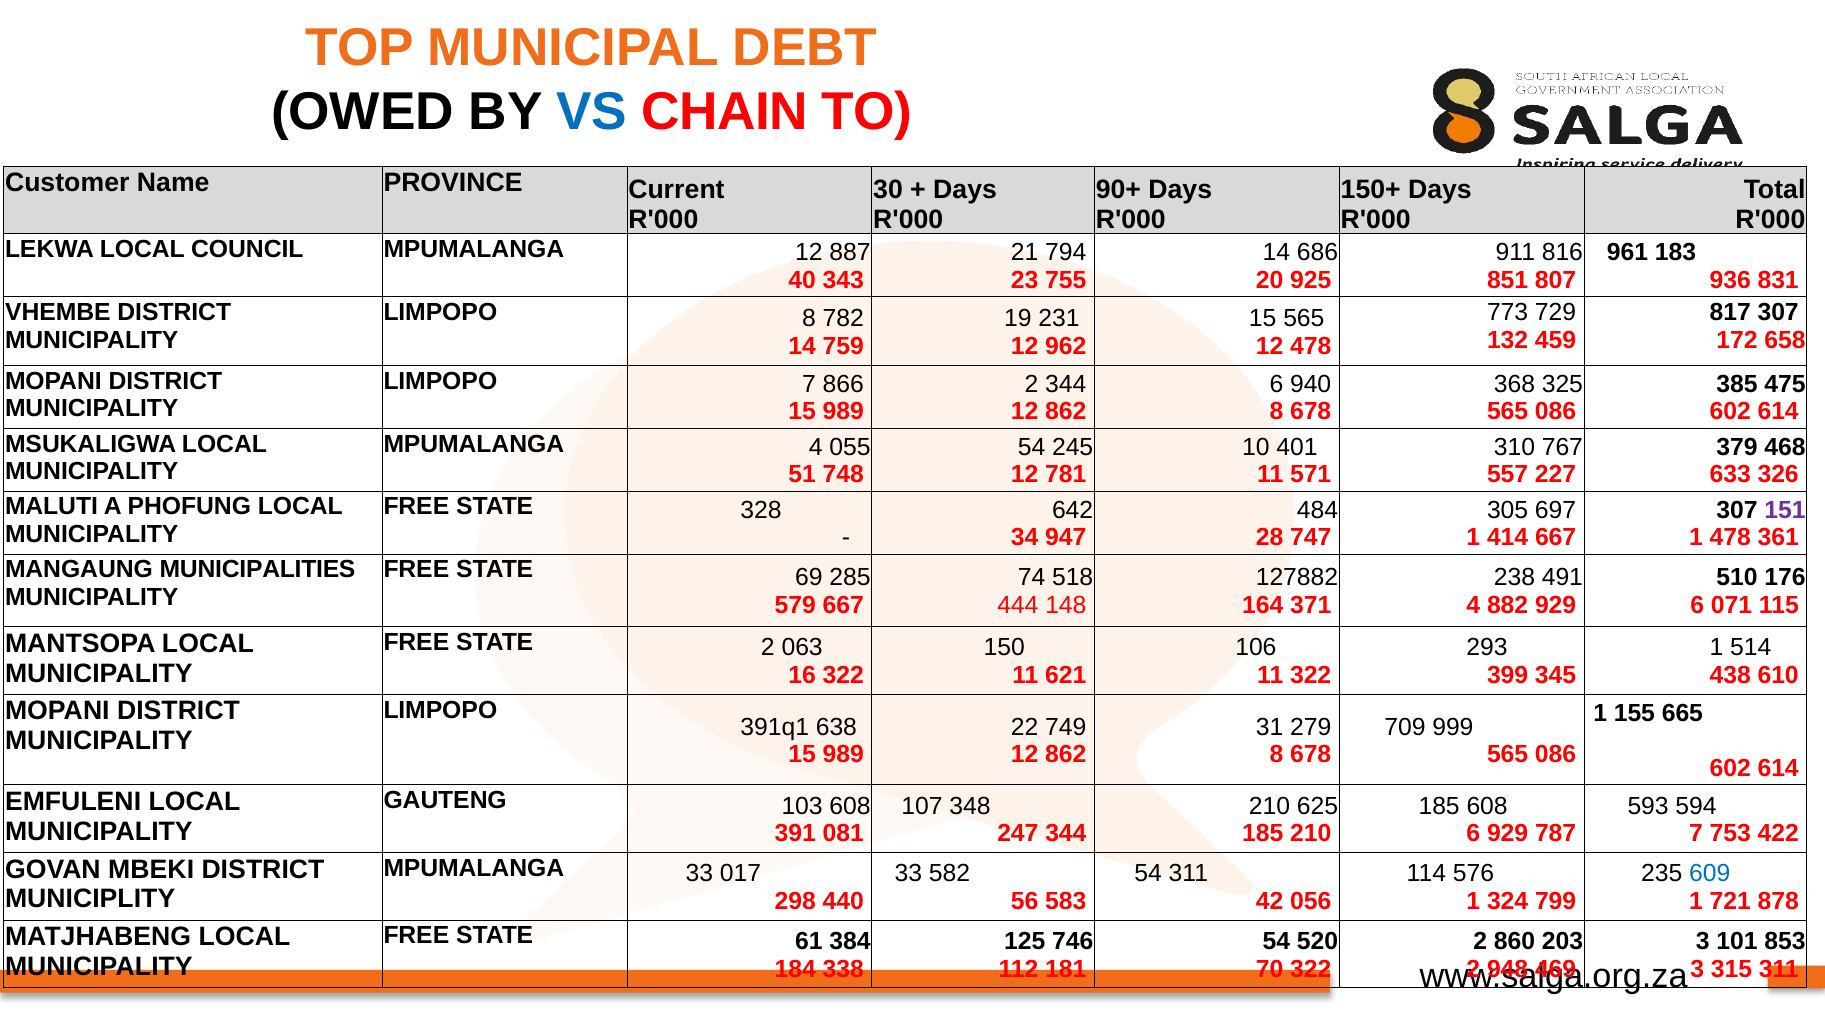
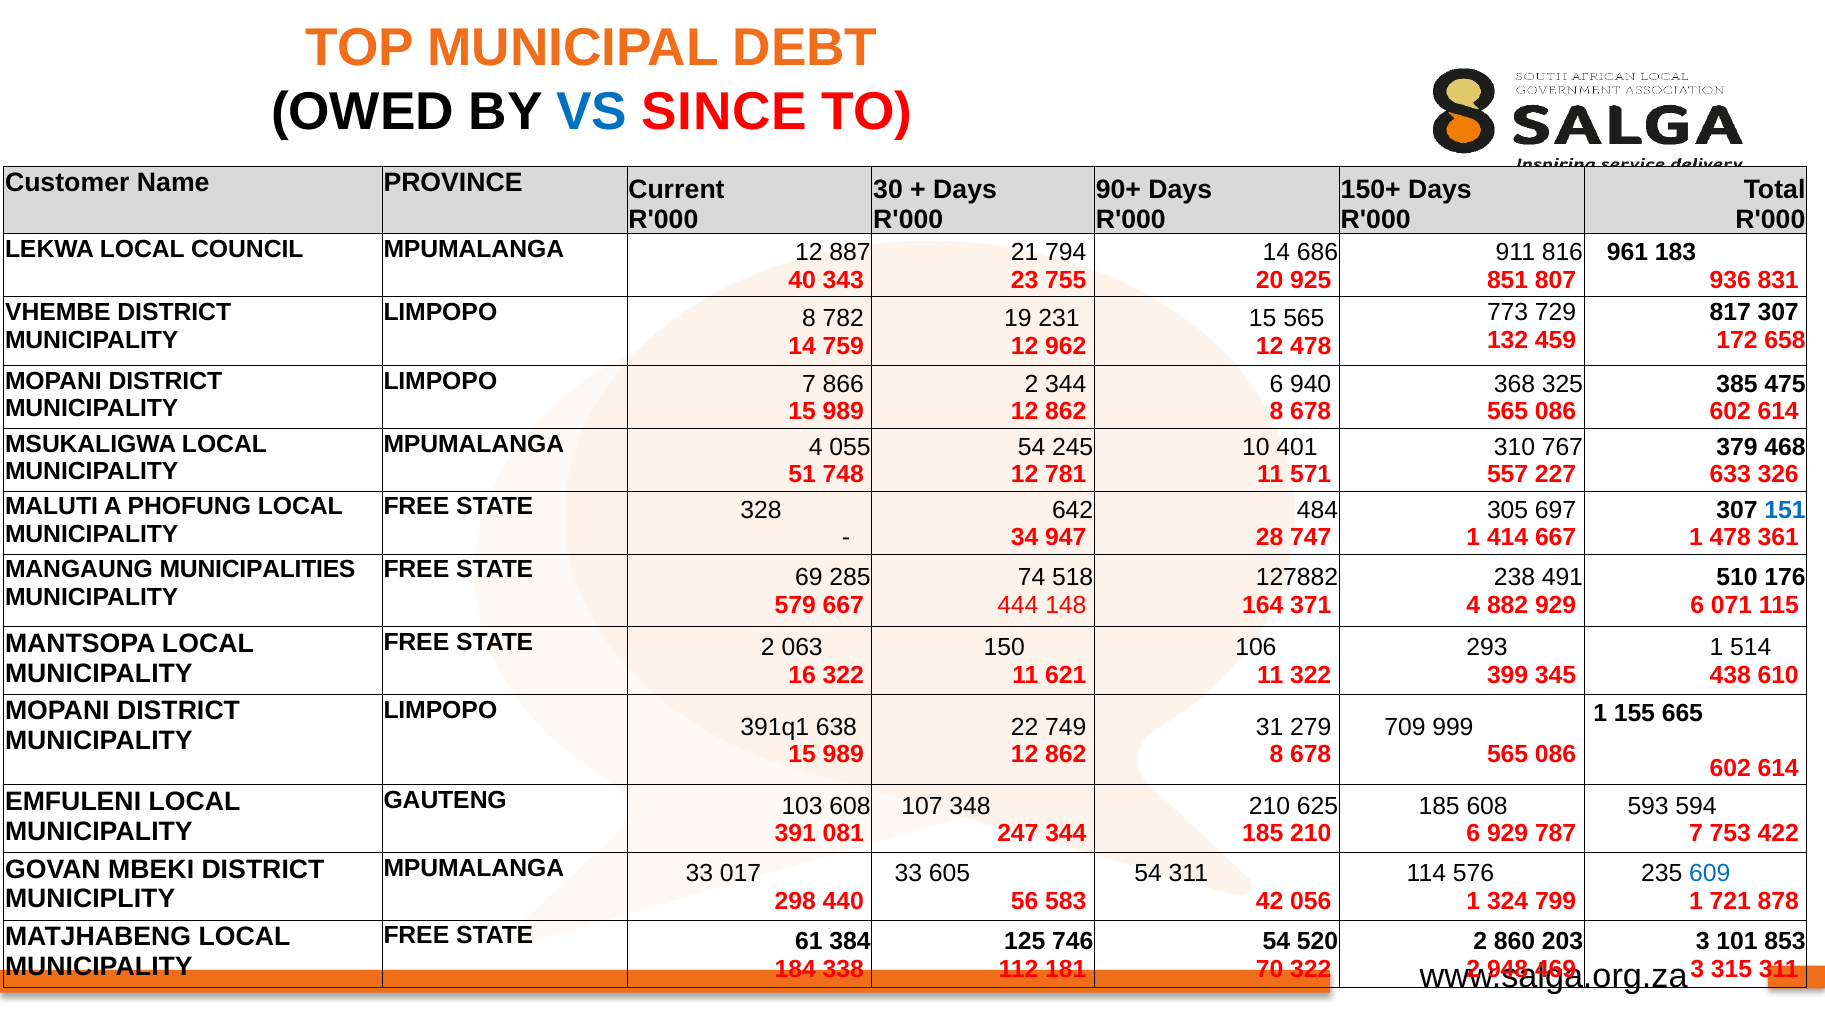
CHAIN: CHAIN -> SINCE
151 colour: purple -> blue
582: 582 -> 605
